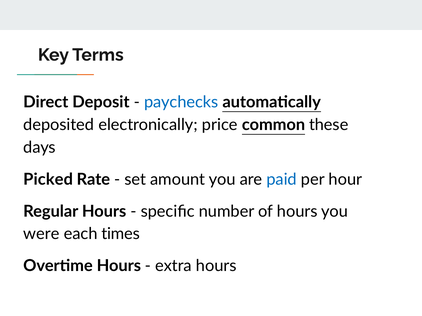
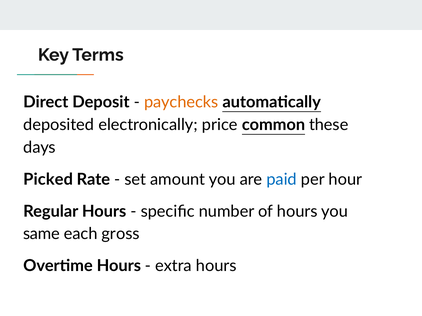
paychecks colour: blue -> orange
were: were -> same
times: times -> gross
